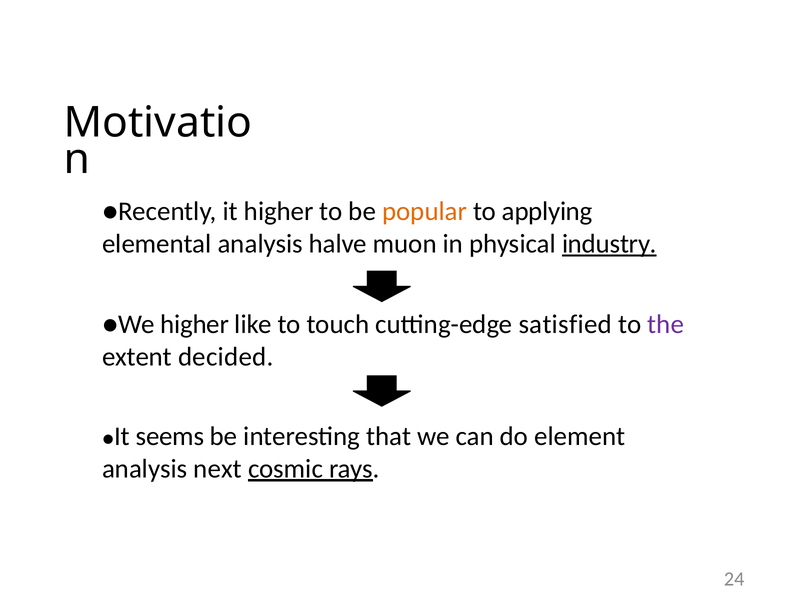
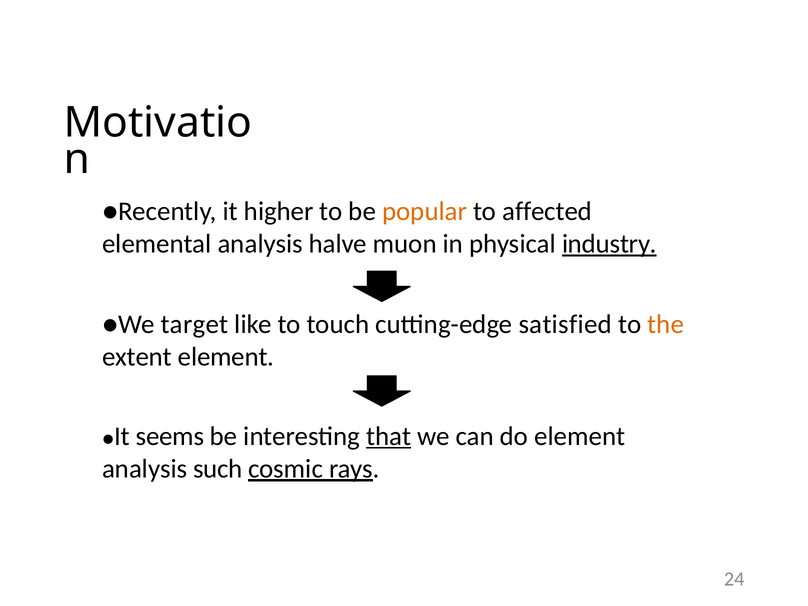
applying: applying -> affected
●We higher: higher -> target
the colour: purple -> orange
extent decided: decided -> element
that underline: none -> present
next: next -> such
